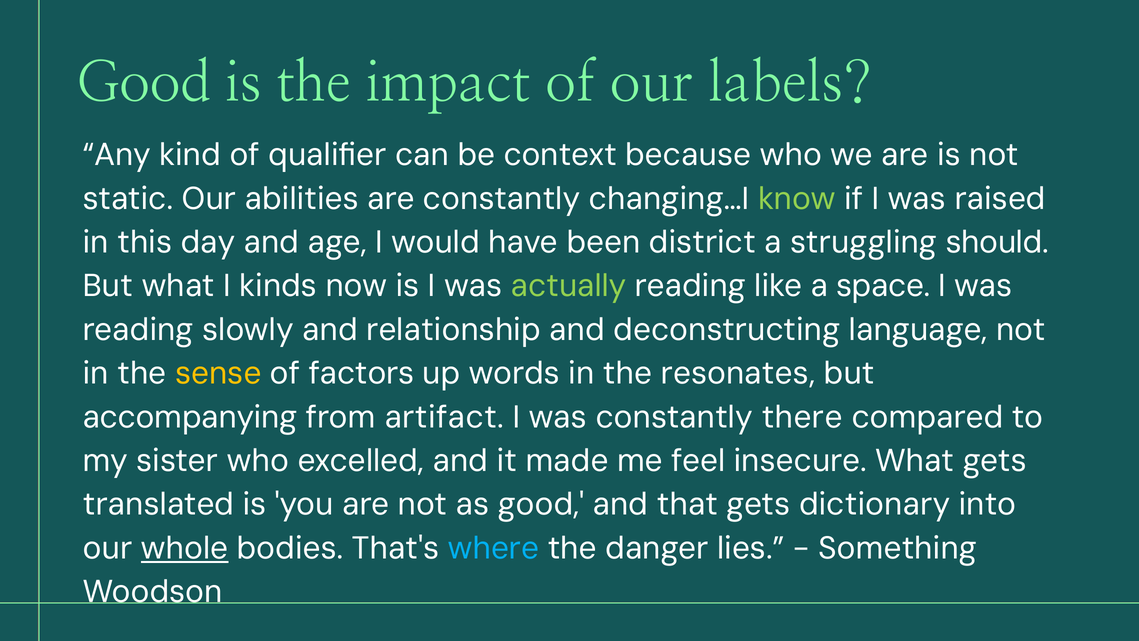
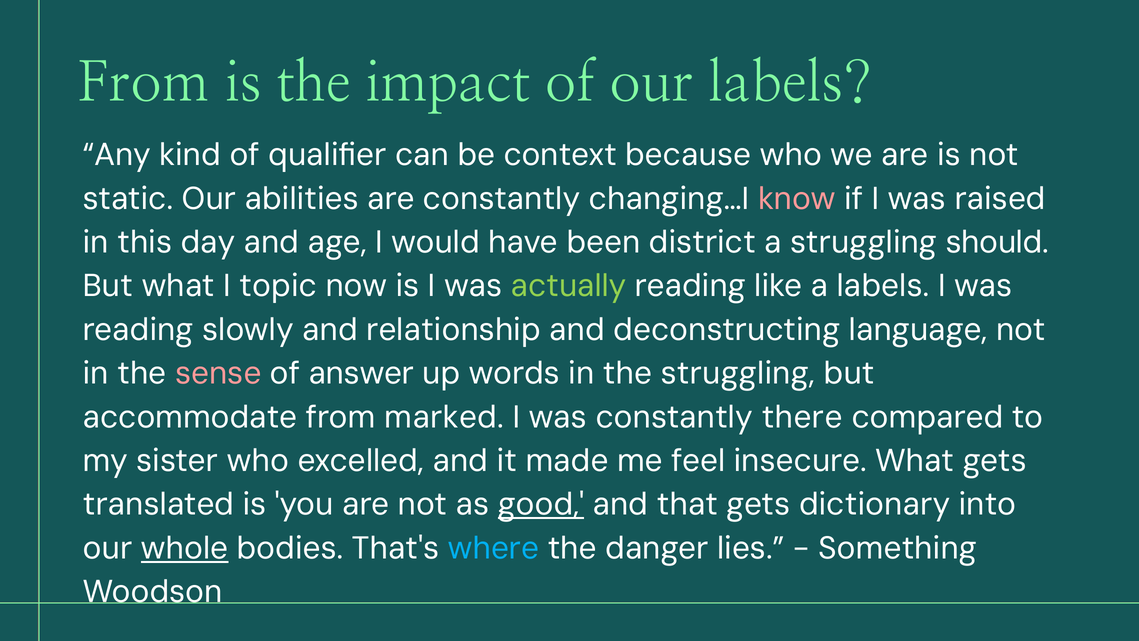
Good at (144, 83): Good -> From
know colour: light green -> pink
kinds: kinds -> topic
a space: space -> labels
sense colour: yellow -> pink
factors: factors -> answer
the resonates: resonates -> struggling
accompanying: accompanying -> accommodate
artifact: artifact -> marked
good at (541, 504) underline: none -> present
